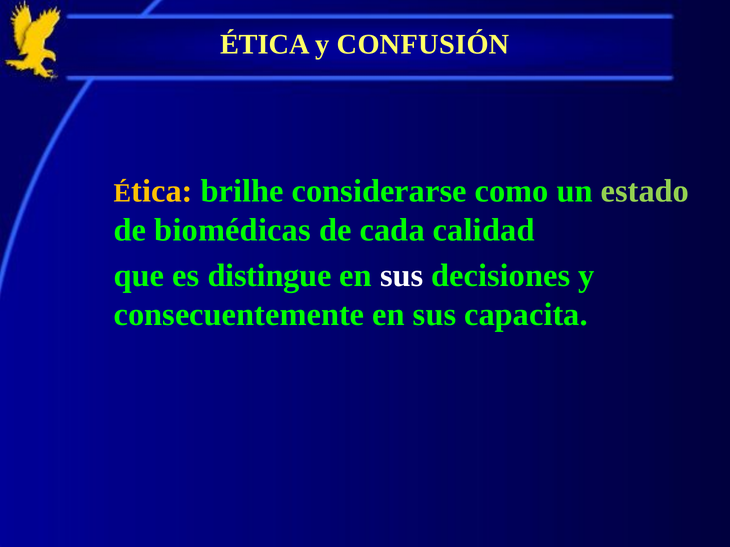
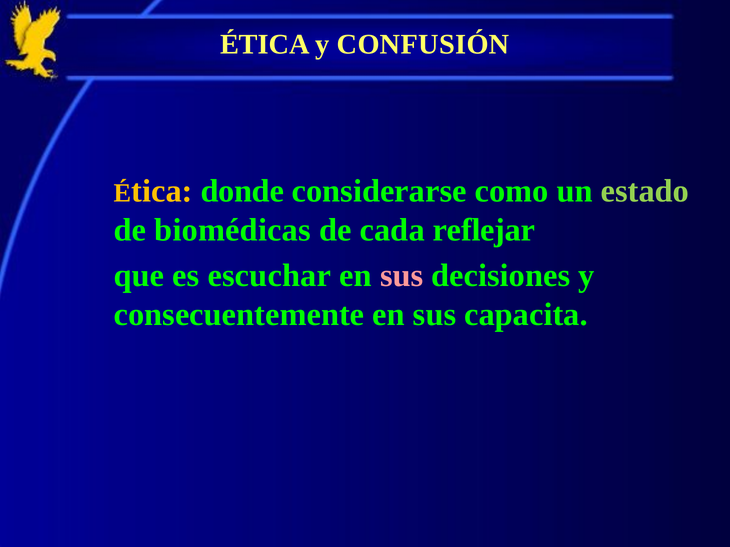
brilhe: brilhe -> donde
calidad: calidad -> reflejar
distingue: distingue -> escuchar
sus at (402, 276) colour: white -> pink
